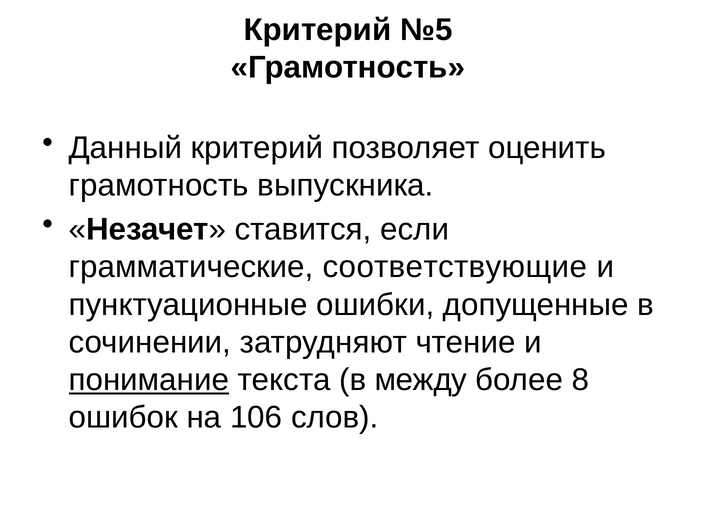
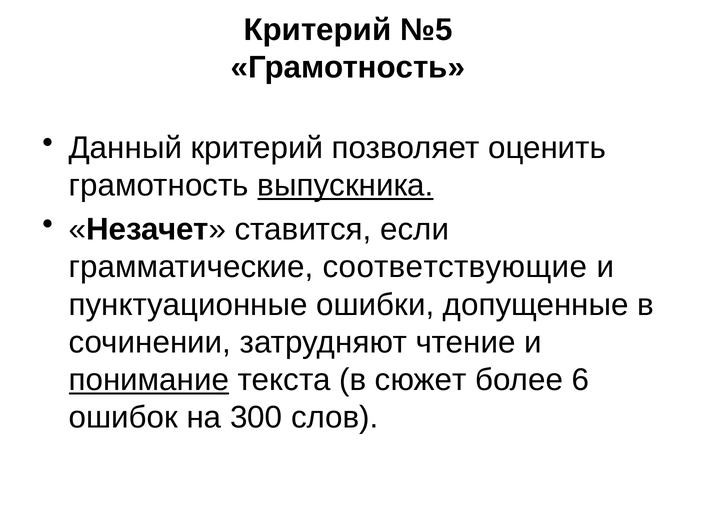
выпускника underline: none -> present
между: между -> сюжет
8: 8 -> 6
106: 106 -> 300
